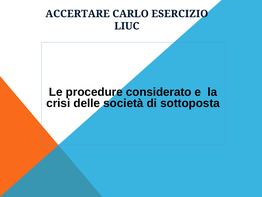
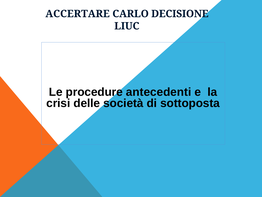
ESERCIZIO: ESERCIZIO -> DECISIONE
considerato: considerato -> antecedenti
